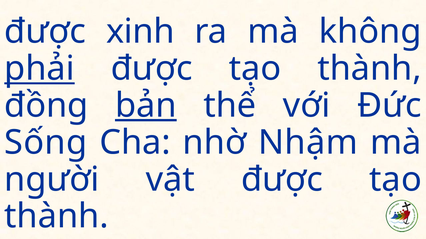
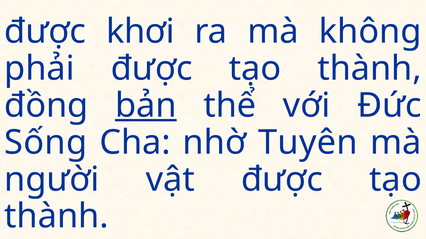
xinh: xinh -> khơi
phải underline: present -> none
Nhậm: Nhậm -> Tuyên
